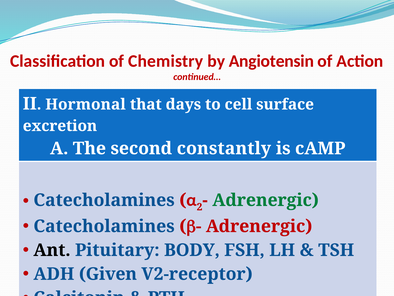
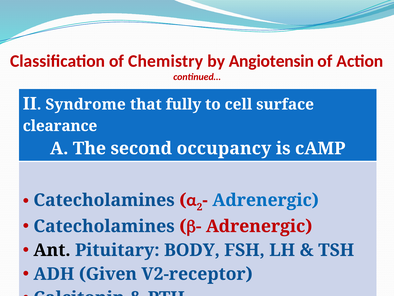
Hormonal: Hormonal -> Syndrome
days: days -> fully
excretion: excretion -> clearance
constantly: constantly -> occupancy
Adrenergic at (266, 200) colour: green -> blue
